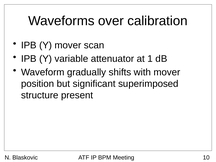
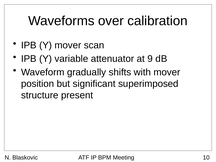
1: 1 -> 9
